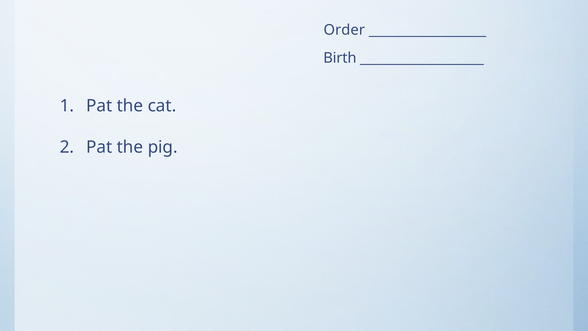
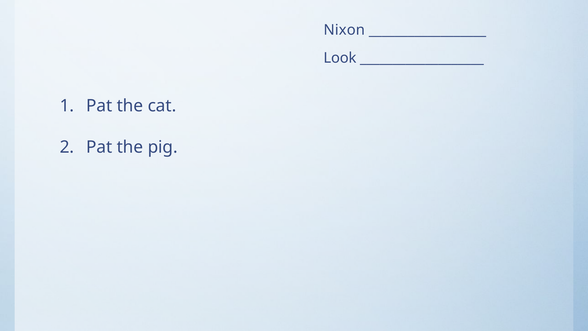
Order: Order -> Nixon
Birth: Birth -> Look
